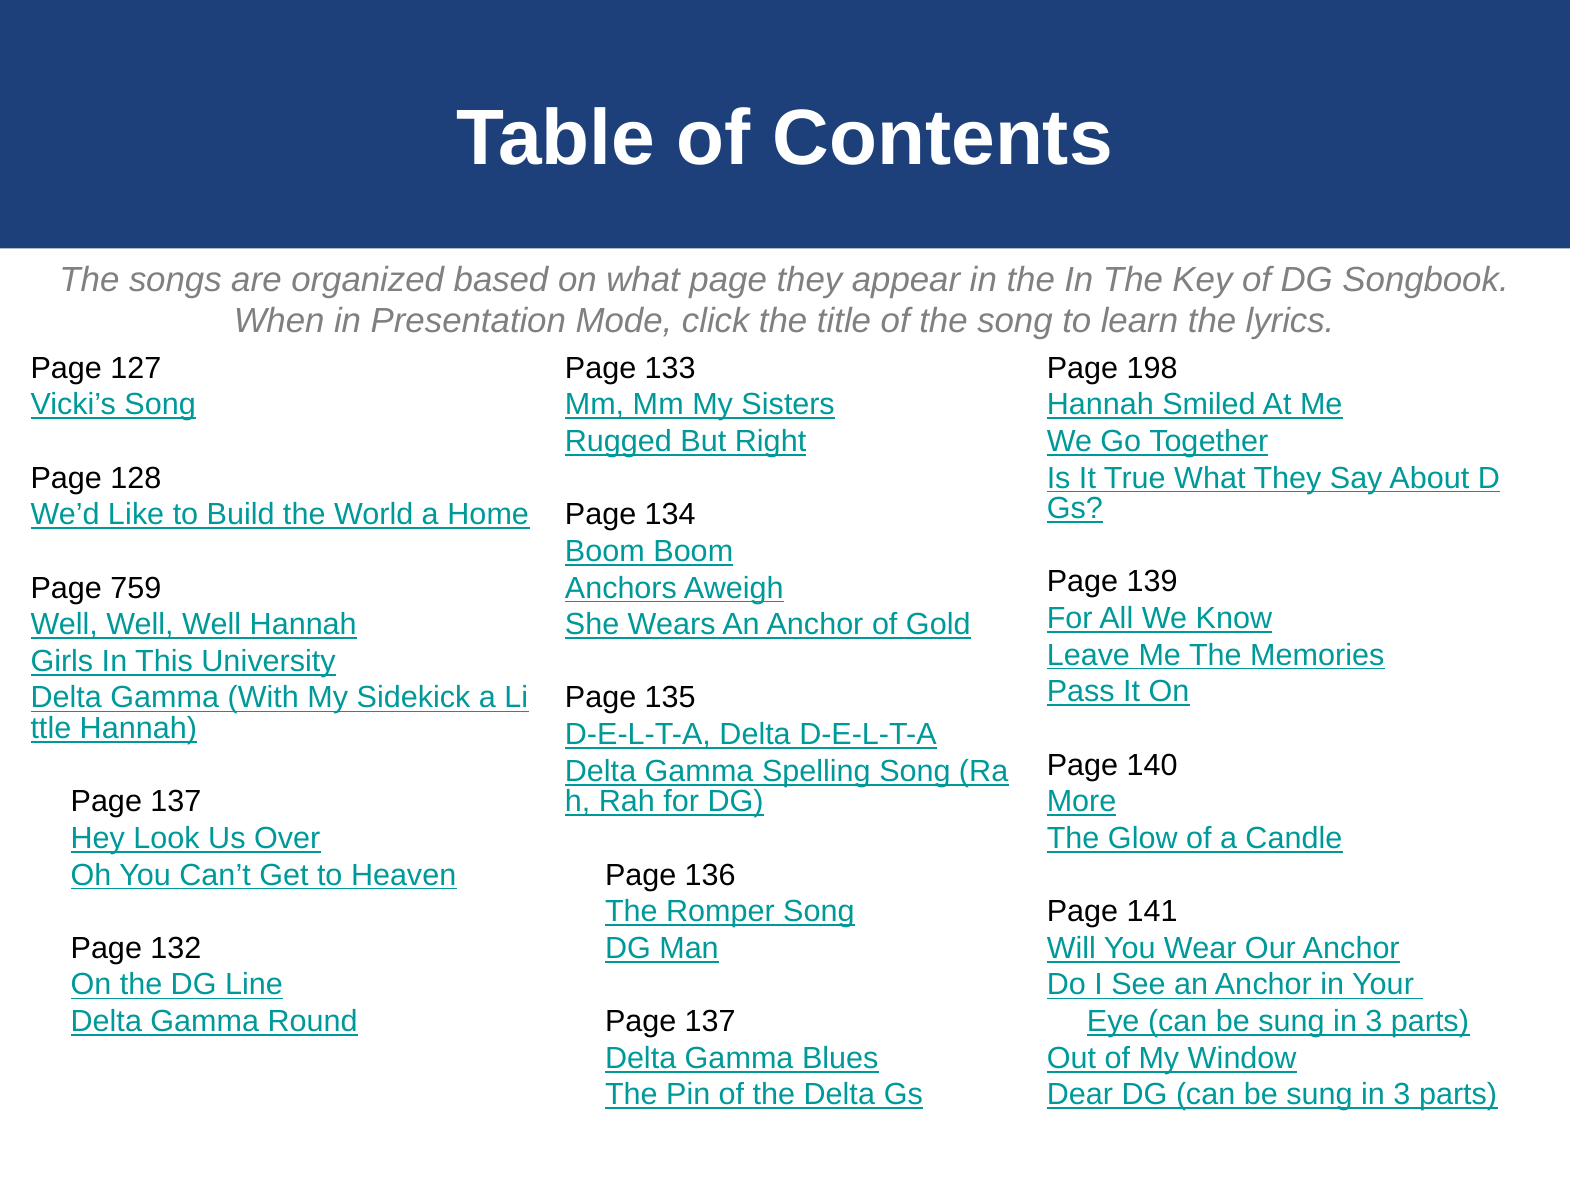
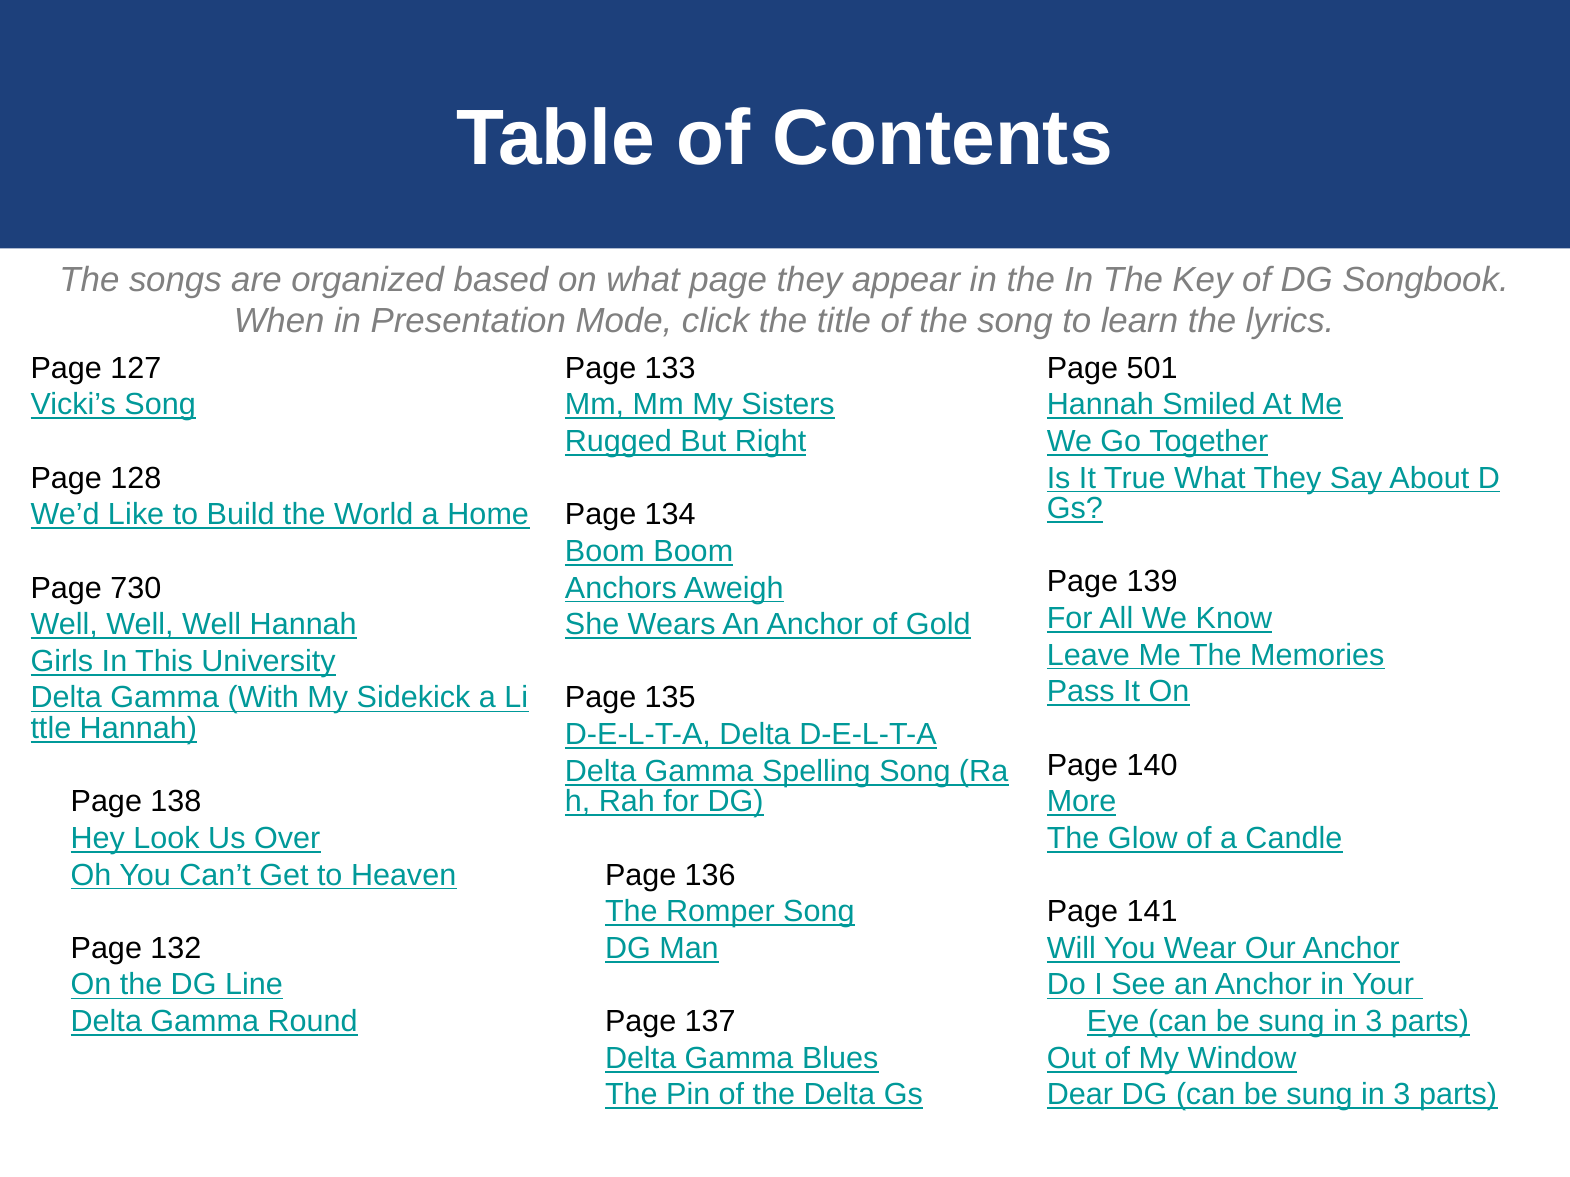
198: 198 -> 501
759: 759 -> 730
137 at (176, 802): 137 -> 138
